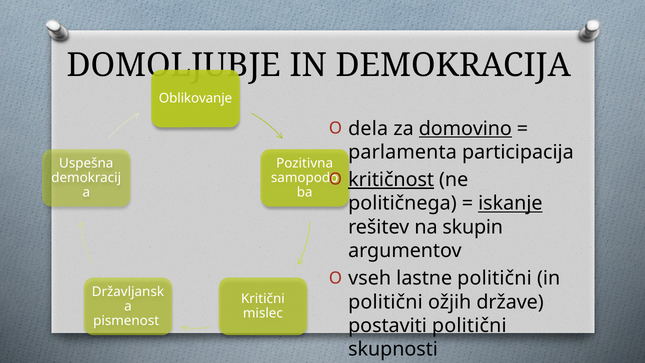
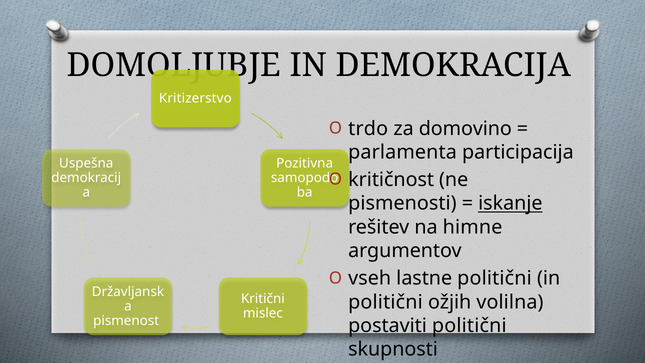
Oblikovanje: Oblikovanje -> Kritizerstvo
dela: dela -> trdo
domovino underline: present -> none
kritičnost underline: present -> none
političnega: političnega -> pismenosti
skupin: skupin -> himne
države: države -> volilna
